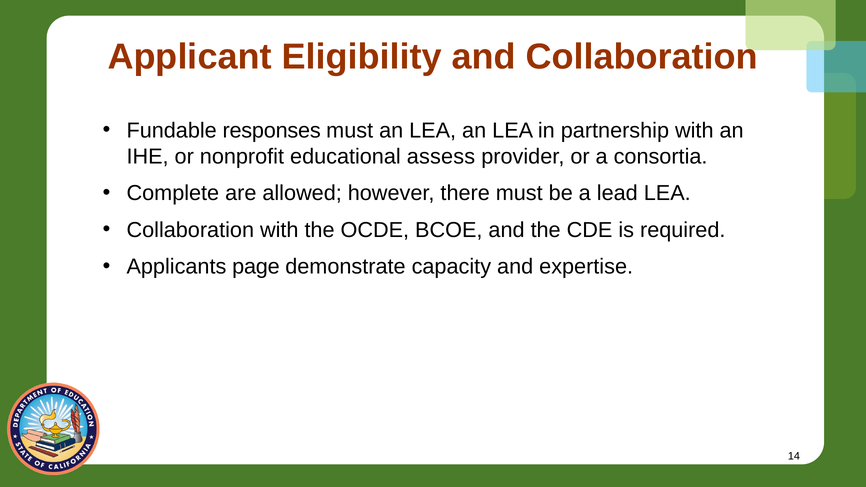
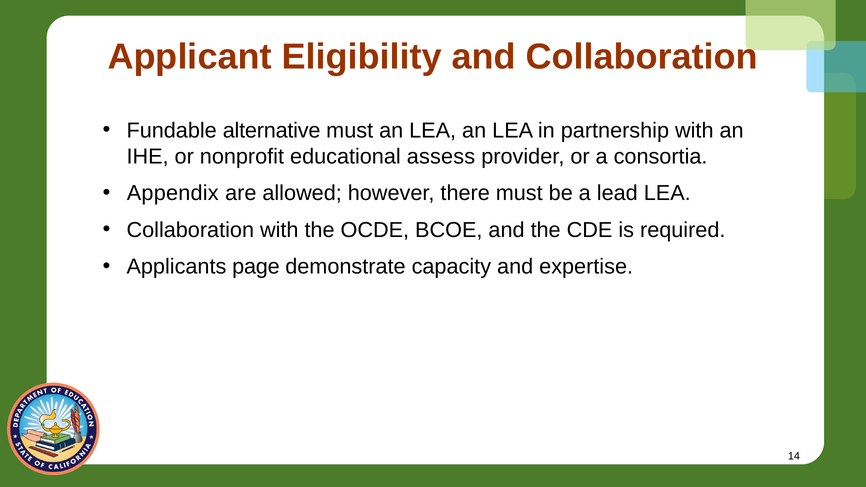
responses: responses -> alternative
Complete: Complete -> Appendix
